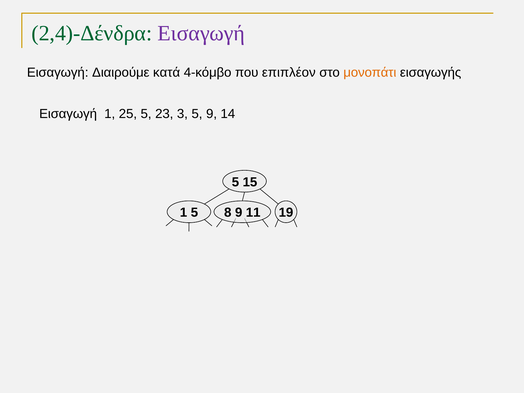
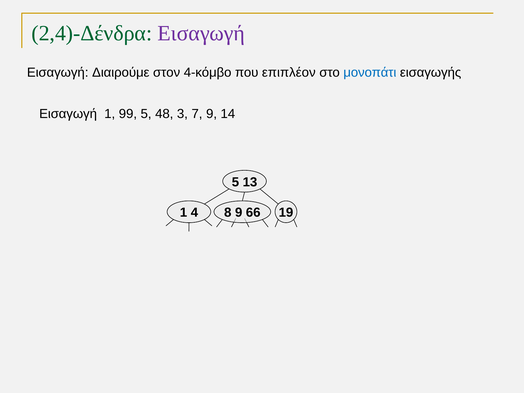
κατά: κατά -> στον
μονοπάτι colour: orange -> blue
25: 25 -> 99
23: 23 -> 48
3 5: 5 -> 7
15: 15 -> 13
1 5: 5 -> 4
11: 11 -> 66
